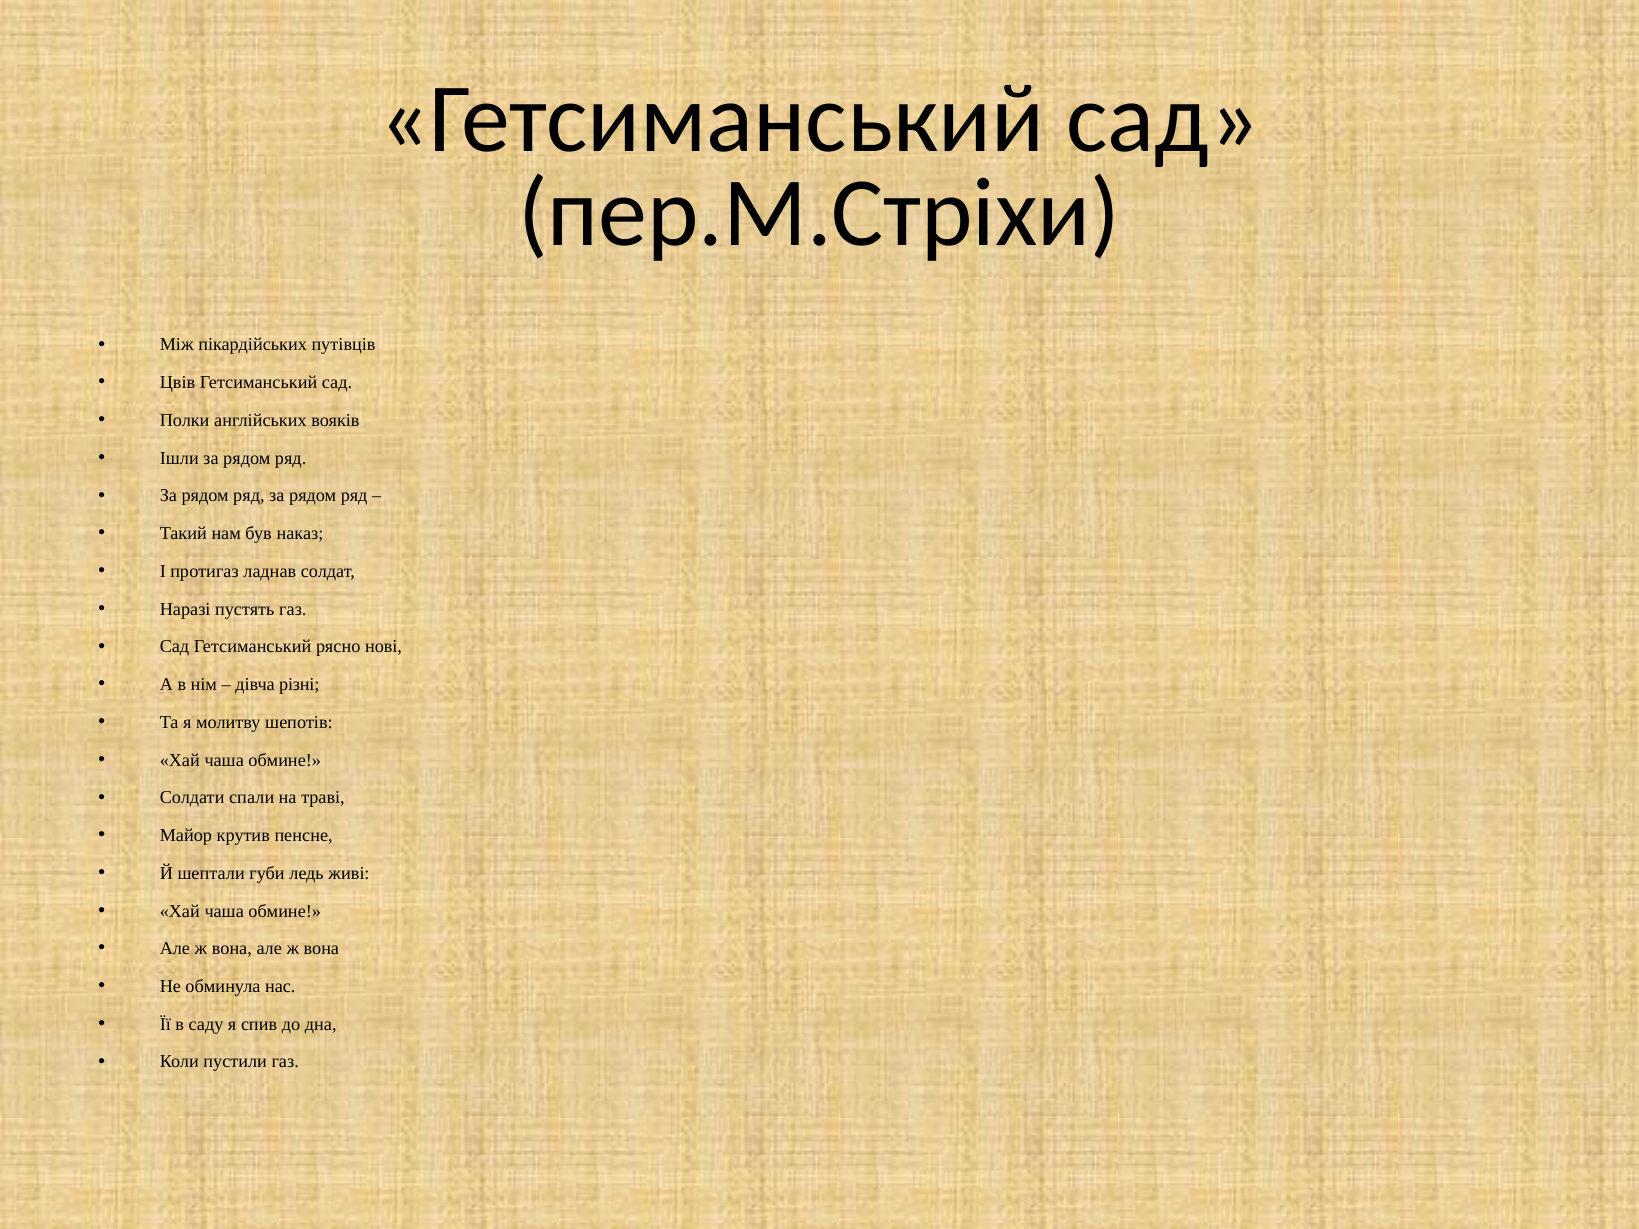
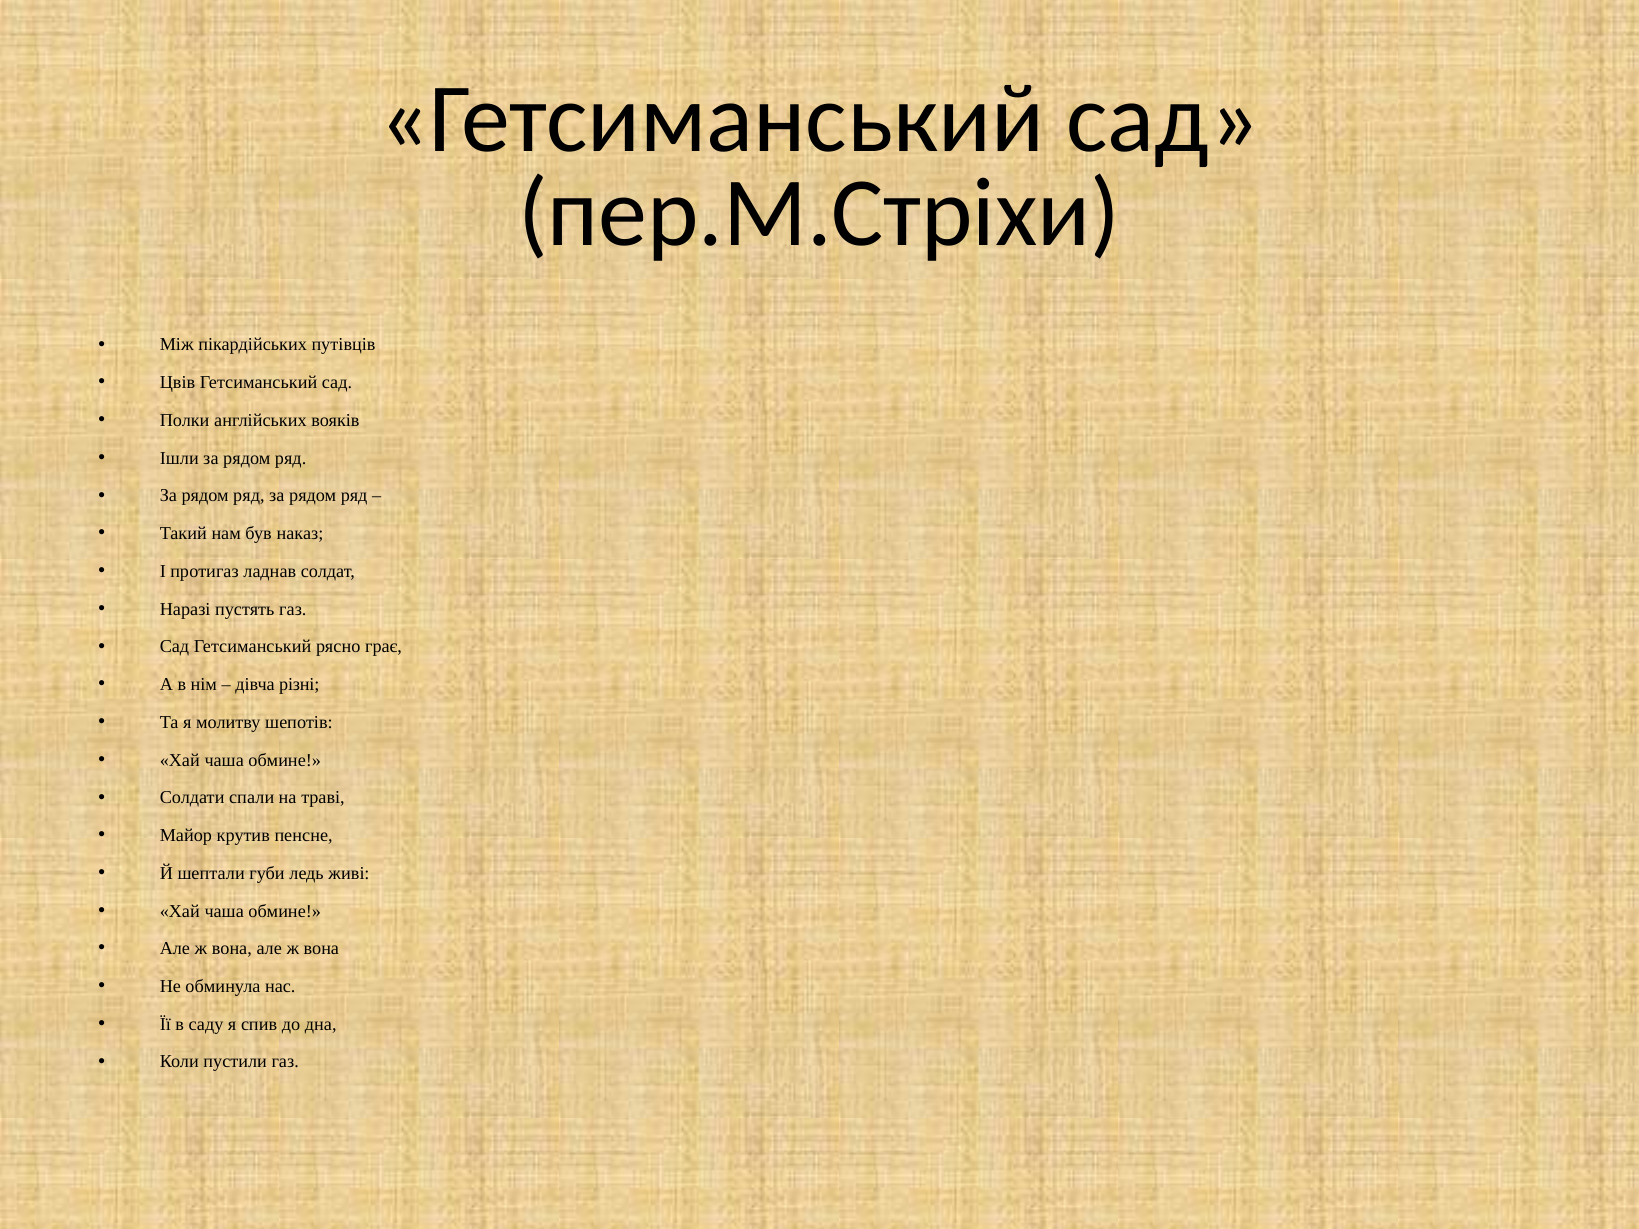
нові: нові -> грає
